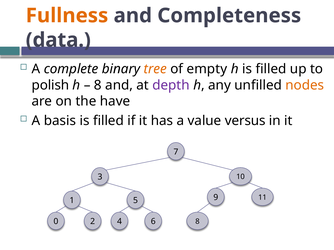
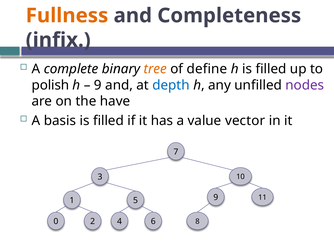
data: data -> infix
empty: empty -> define
8 at (98, 85): 8 -> 9
depth colour: purple -> blue
nodes colour: orange -> purple
versus: versus -> vector
